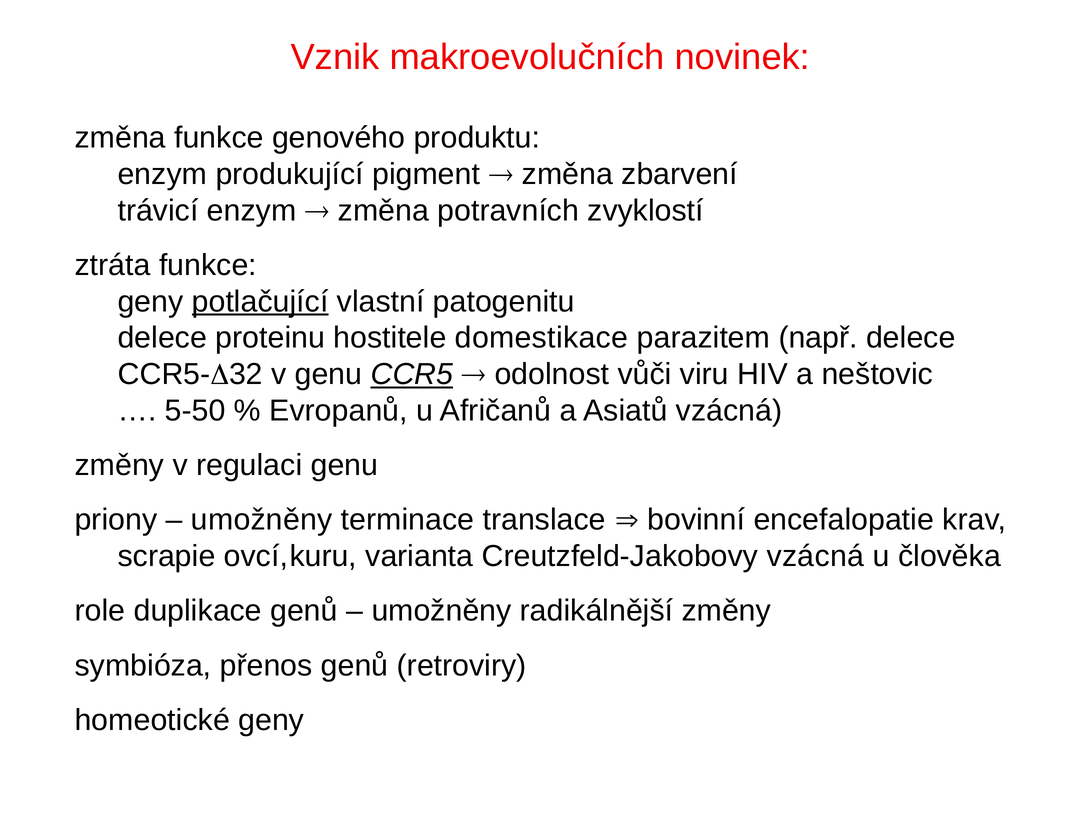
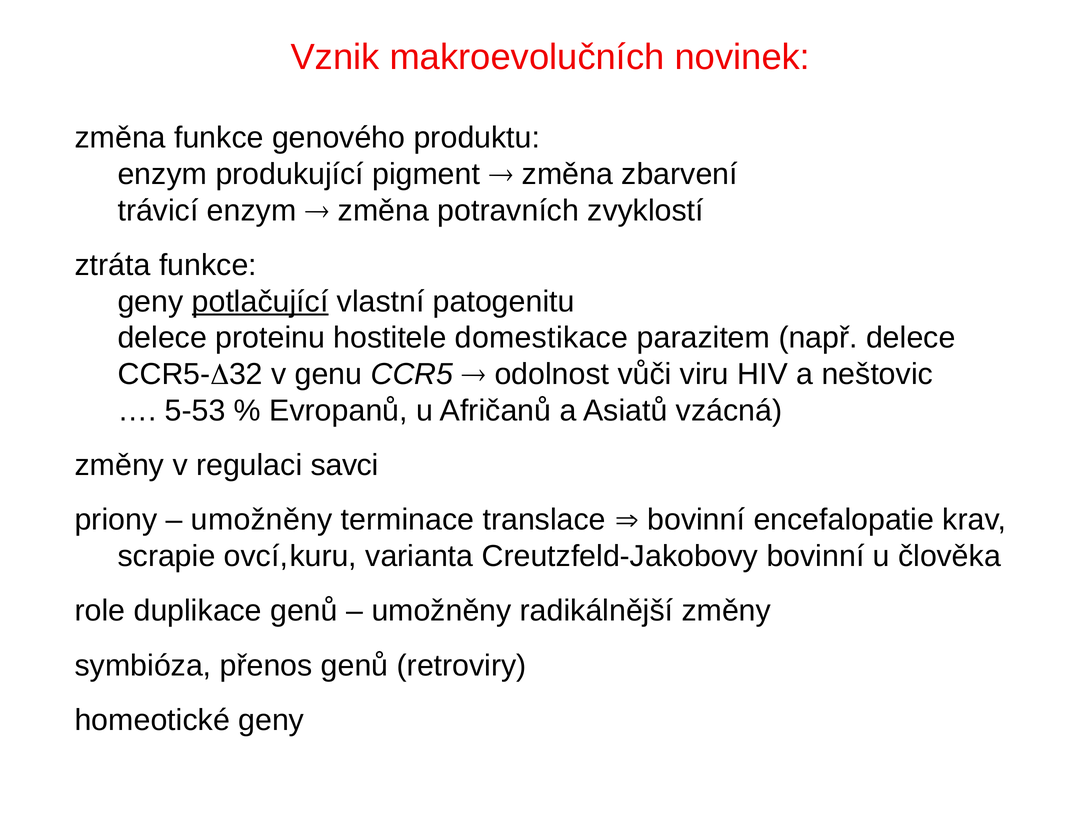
CCR5 underline: present -> none
5-50: 5-50 -> 5-53
regulaci genu: genu -> savci
Creutzfeld-Jakobovy vzácná: vzácná -> bovinní
